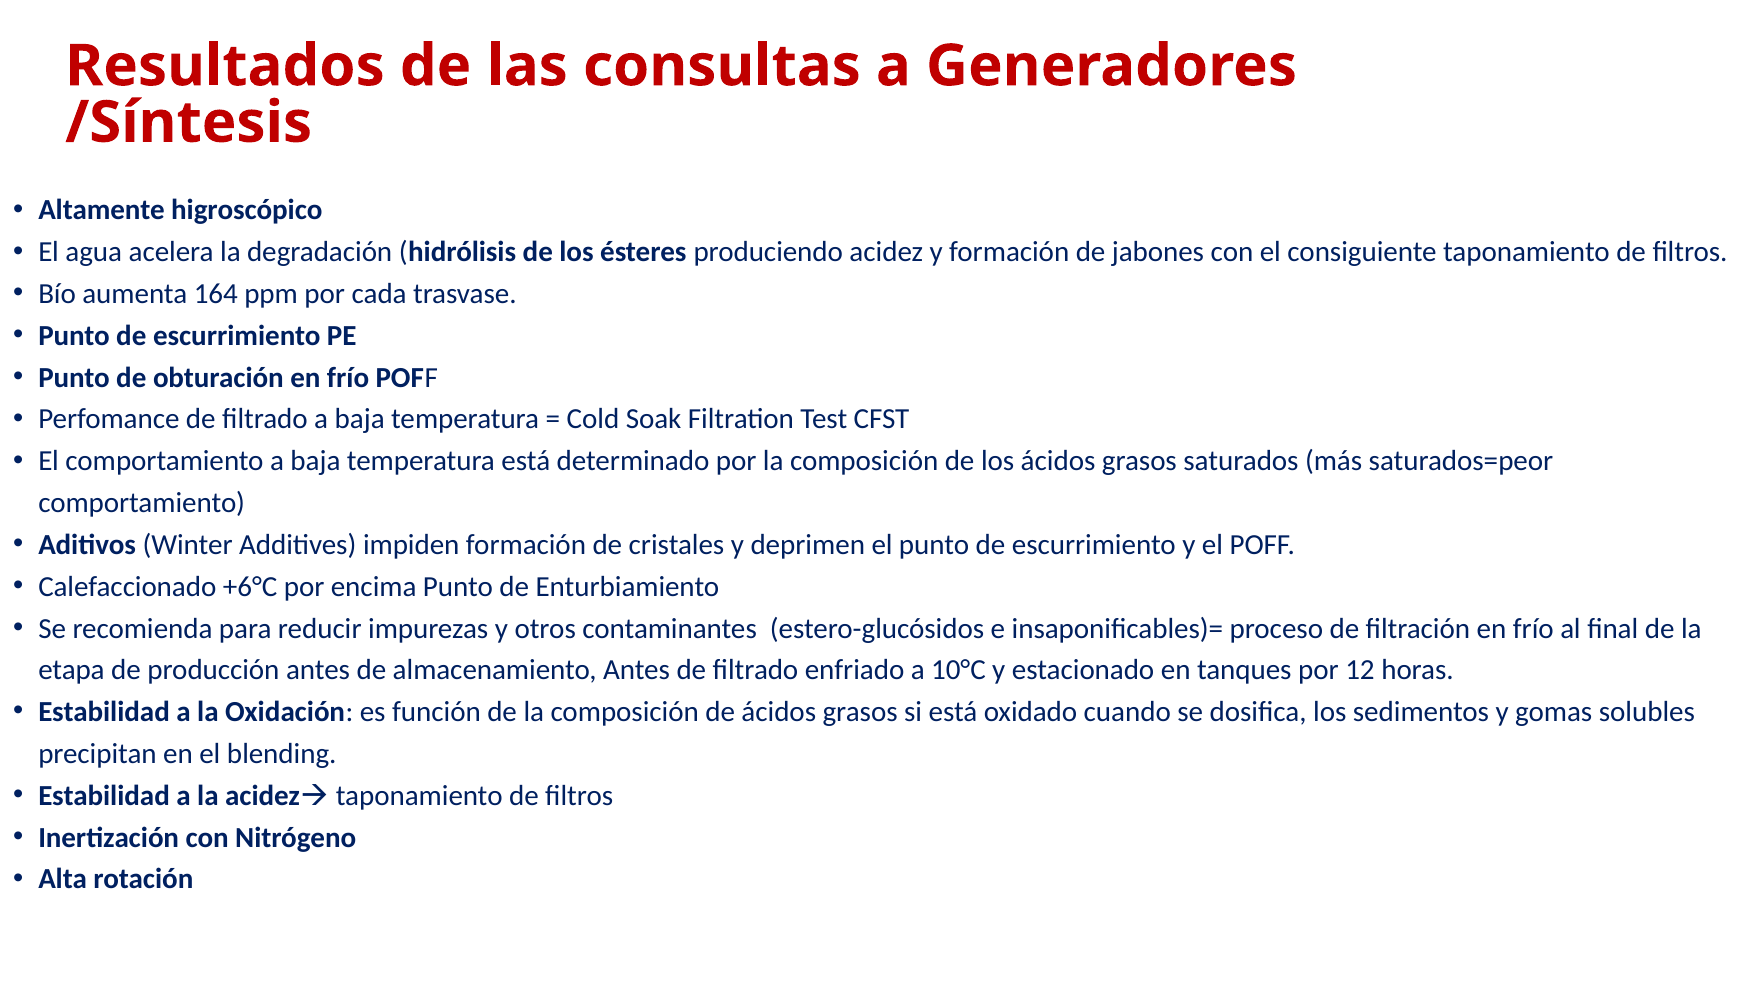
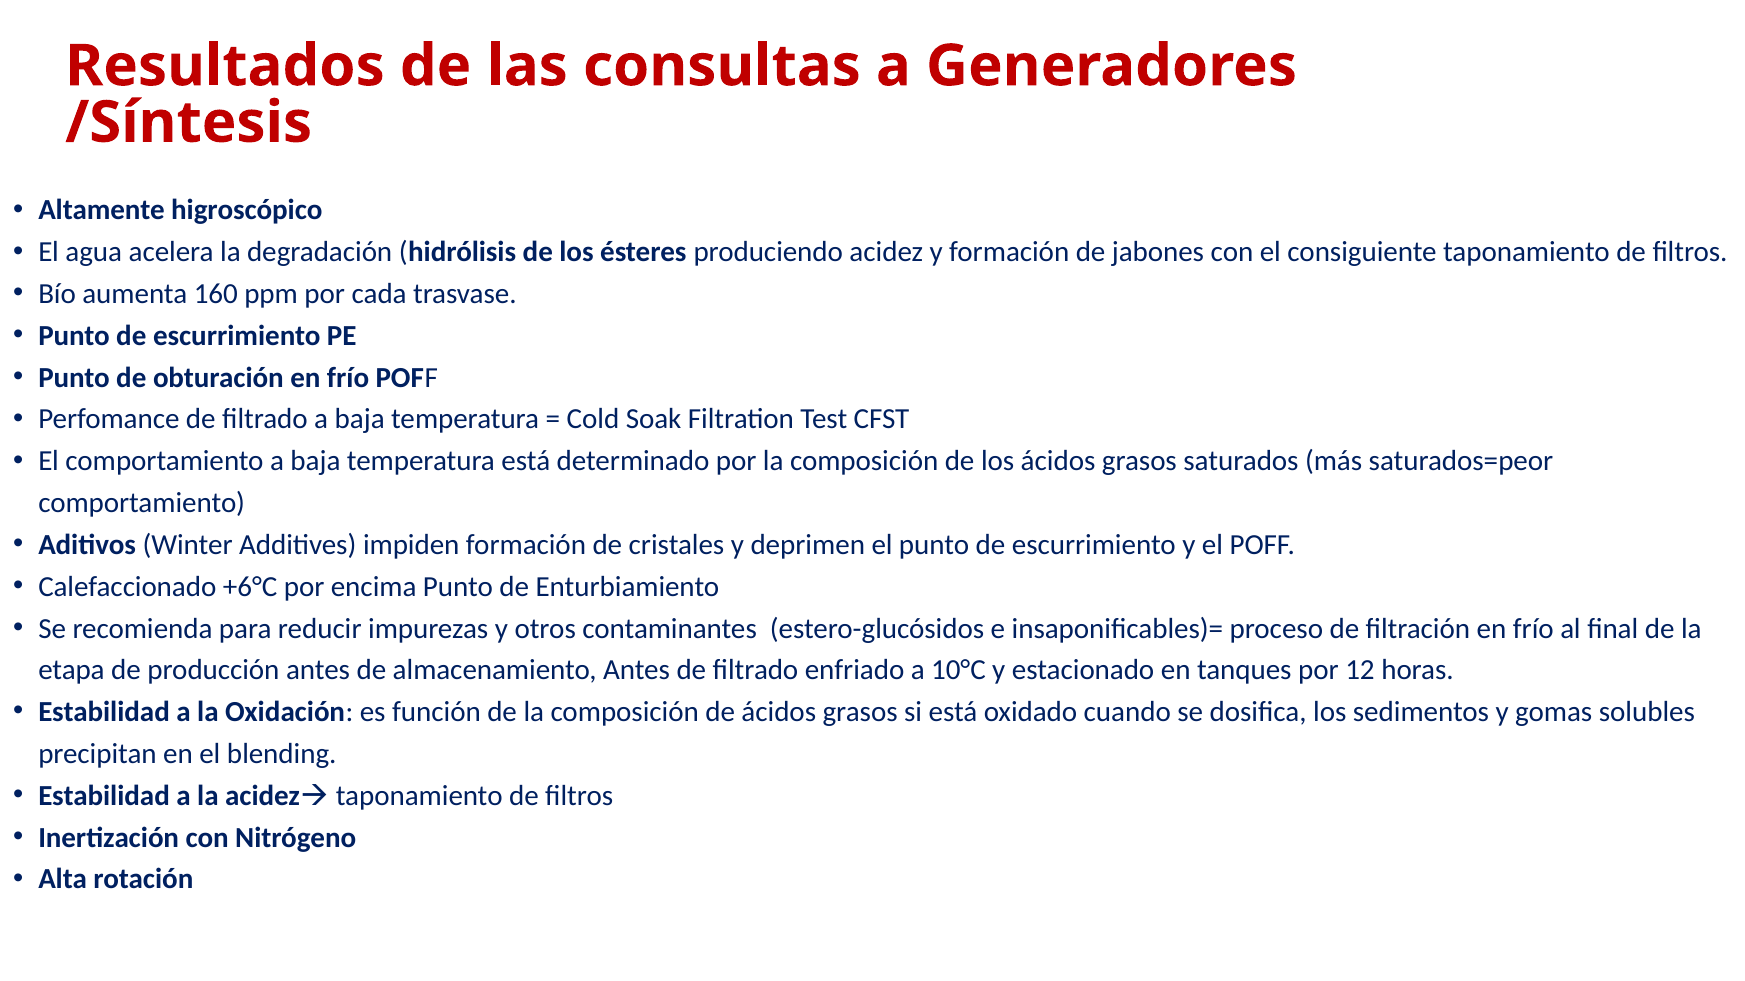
164: 164 -> 160
